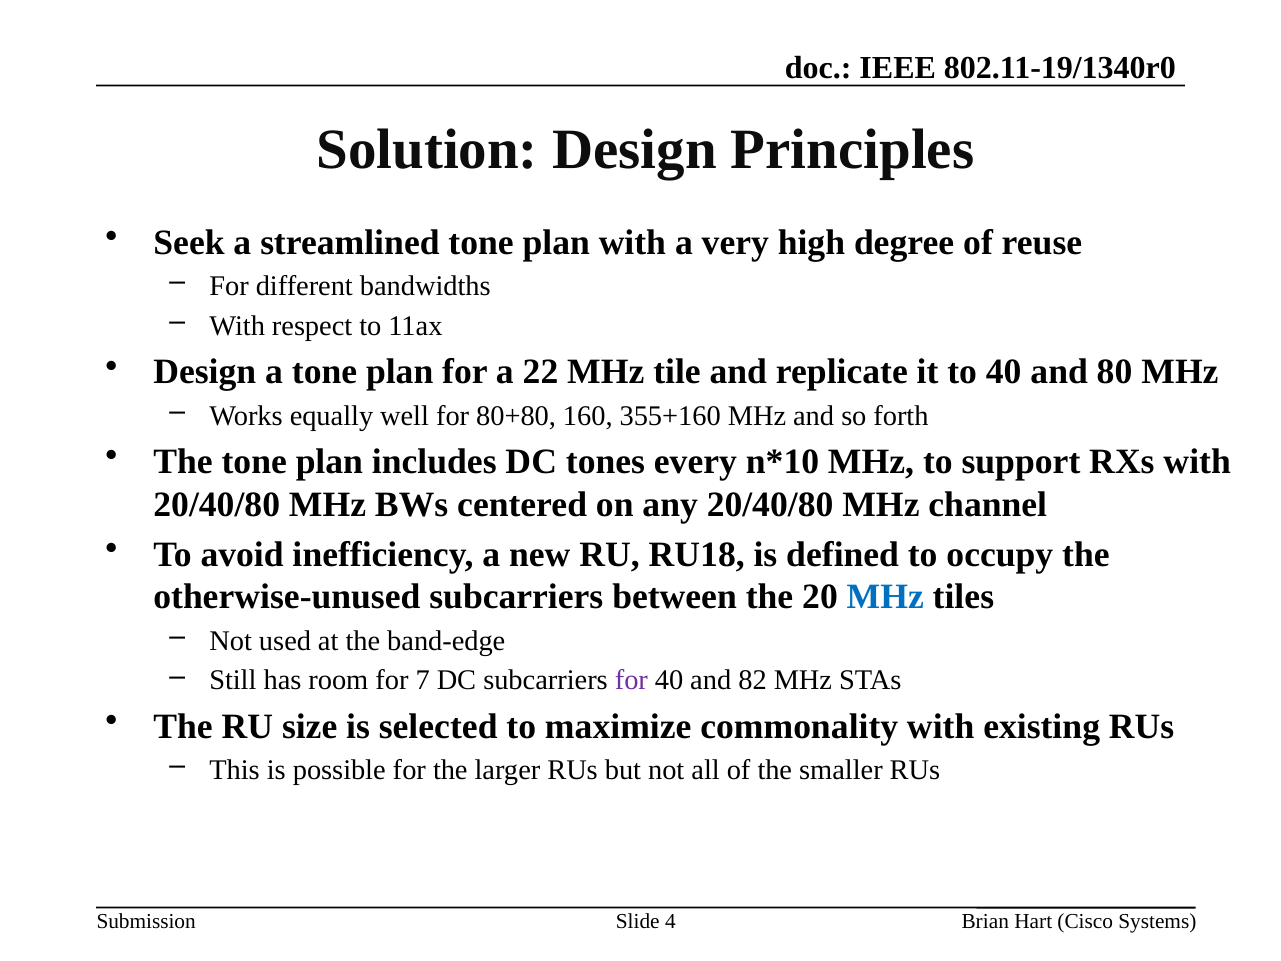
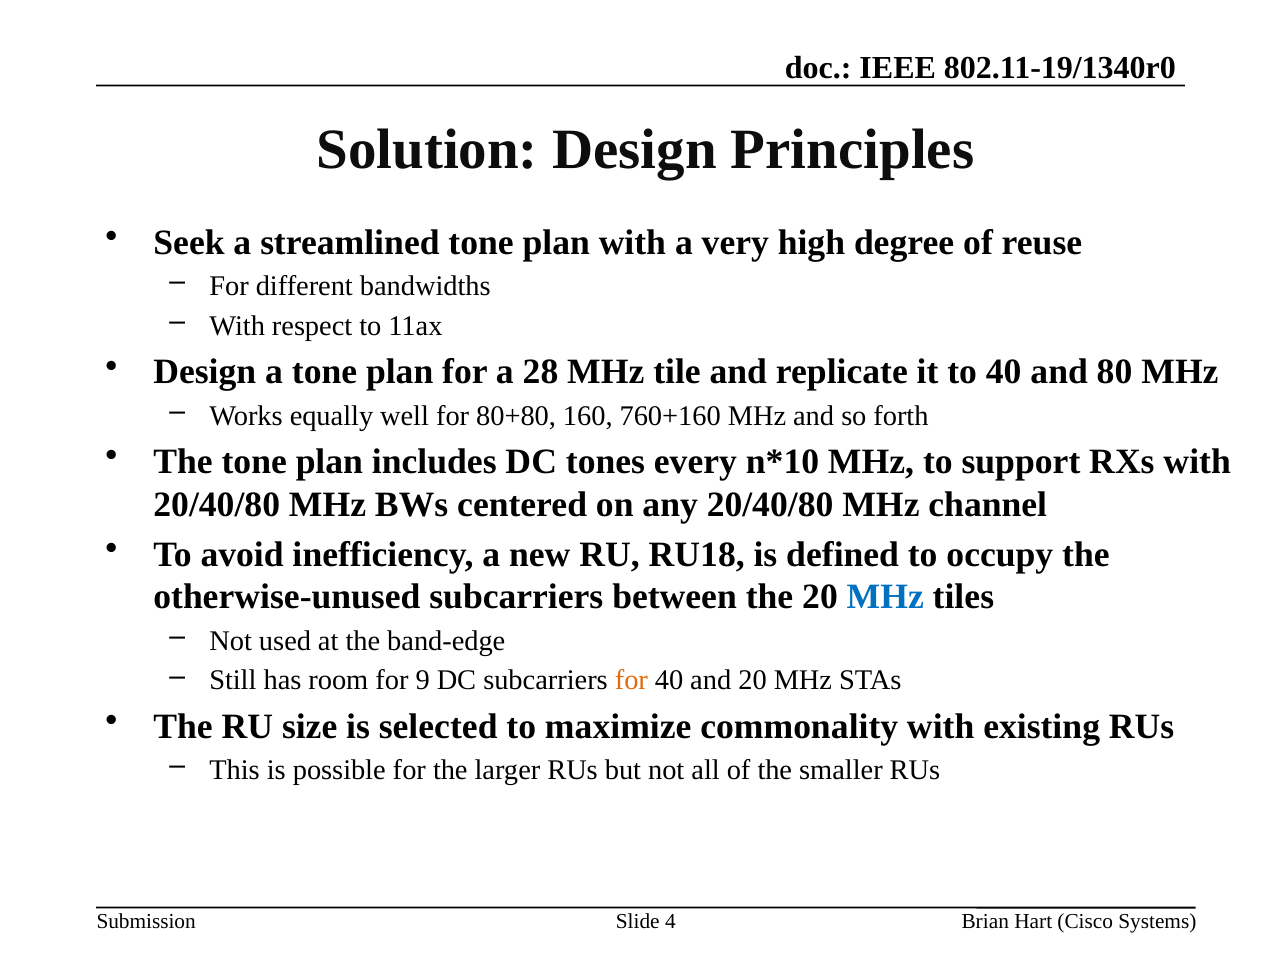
22: 22 -> 28
355+160: 355+160 -> 760+160
7: 7 -> 9
for at (631, 680) colour: purple -> orange
and 82: 82 -> 20
